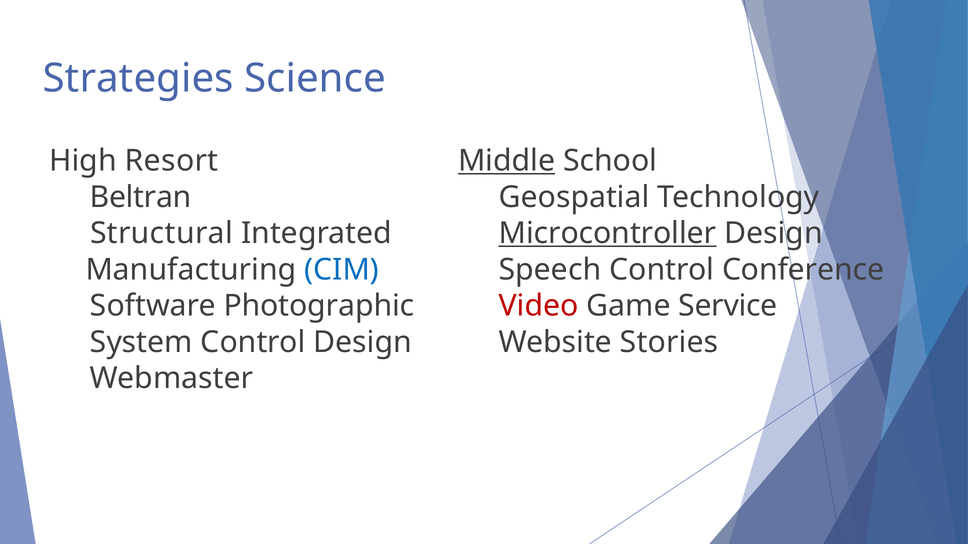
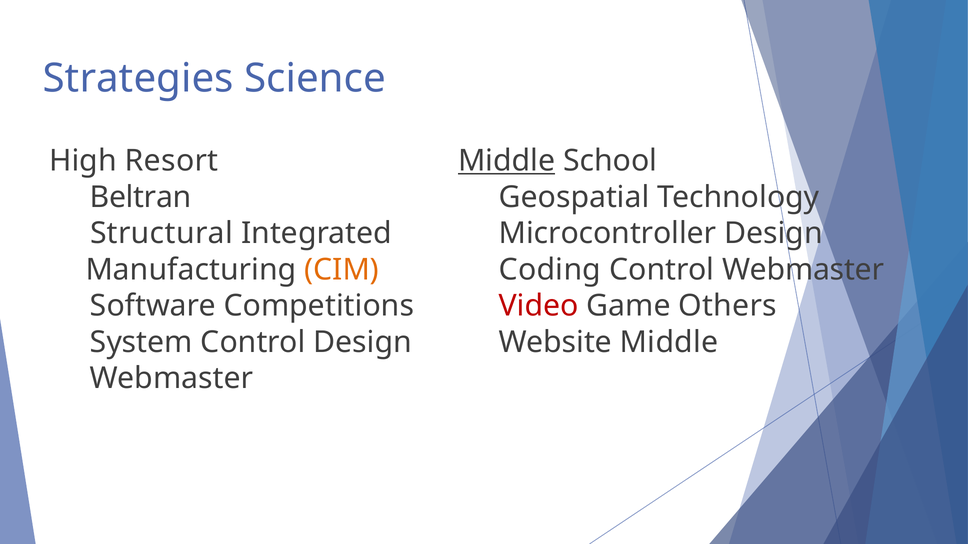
Microcontroller underline: present -> none
Speech: Speech -> Coding
Control Conference: Conference -> Webmaster
CIM colour: blue -> orange
Photographic: Photographic -> Competitions
Service: Service -> Others
Website Stories: Stories -> Middle
